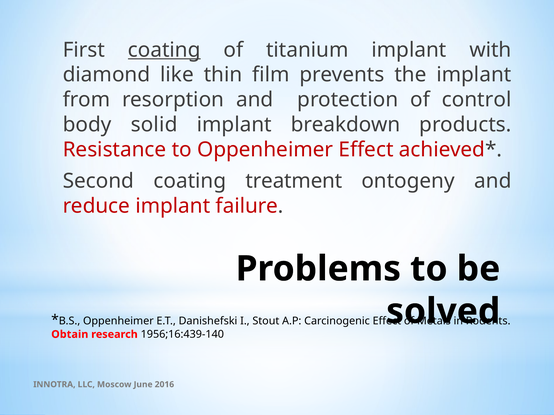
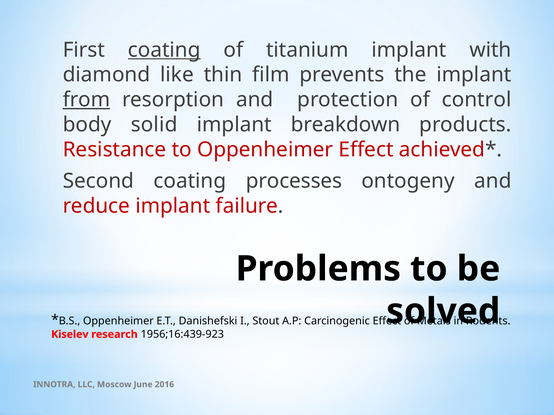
from underline: none -> present
treatment: treatment -> processes
Obtain: Obtain -> Kiselev
1956;16:439-140: 1956;16:439-140 -> 1956;16:439-923
